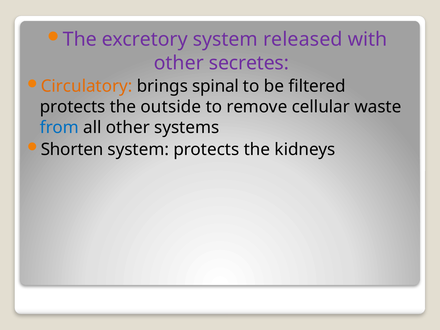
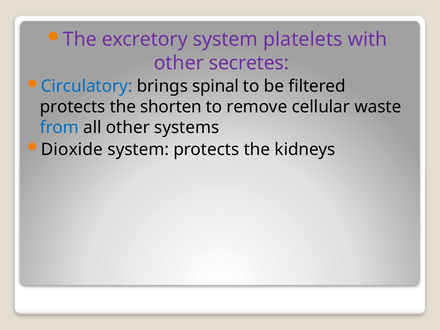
released: released -> platelets
Circulatory colour: orange -> blue
outside: outside -> shorten
Shorten: Shorten -> Dioxide
